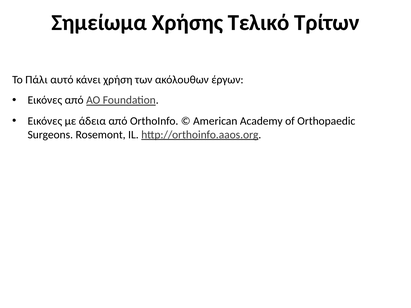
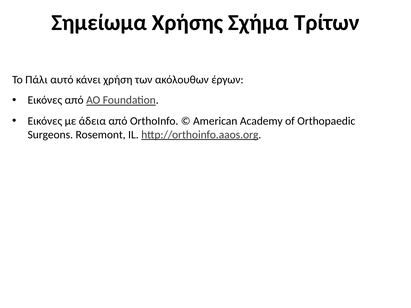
Τελικό: Τελικό -> Σχήμα
